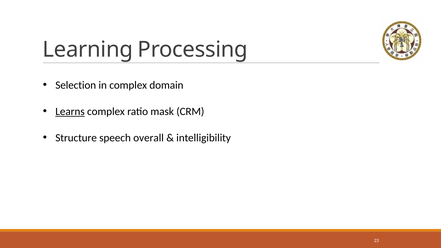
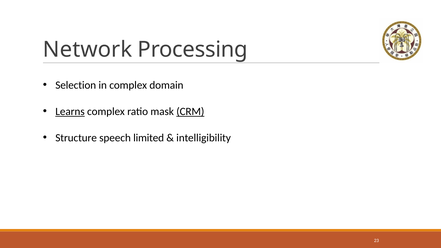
Learning: Learning -> Network
CRM underline: none -> present
overall: overall -> limited
